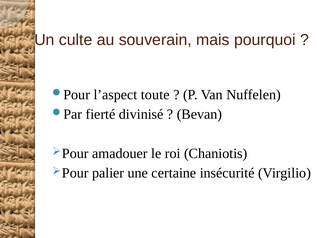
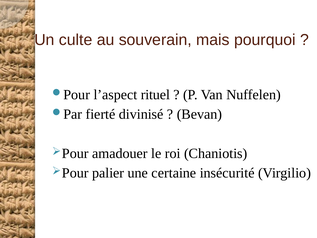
toute: toute -> rituel
